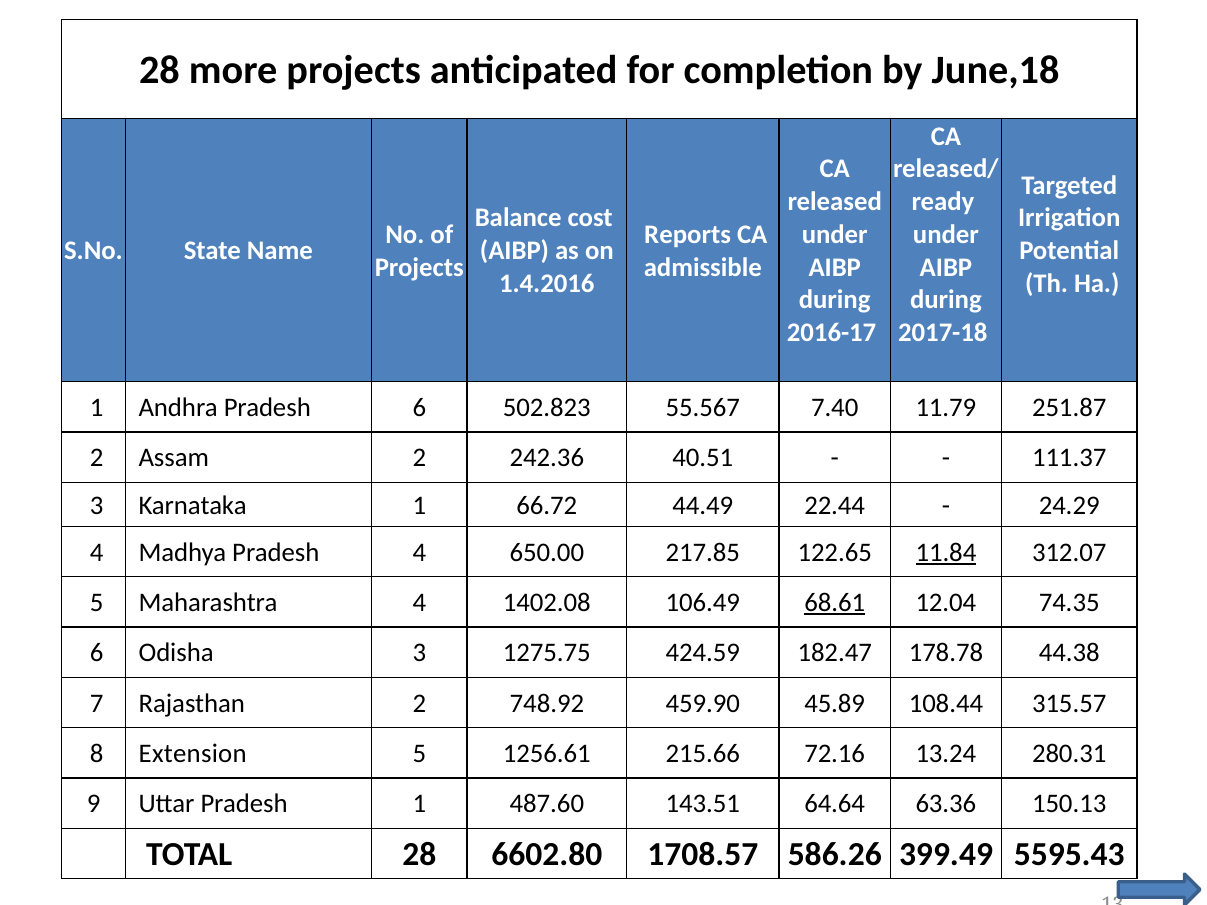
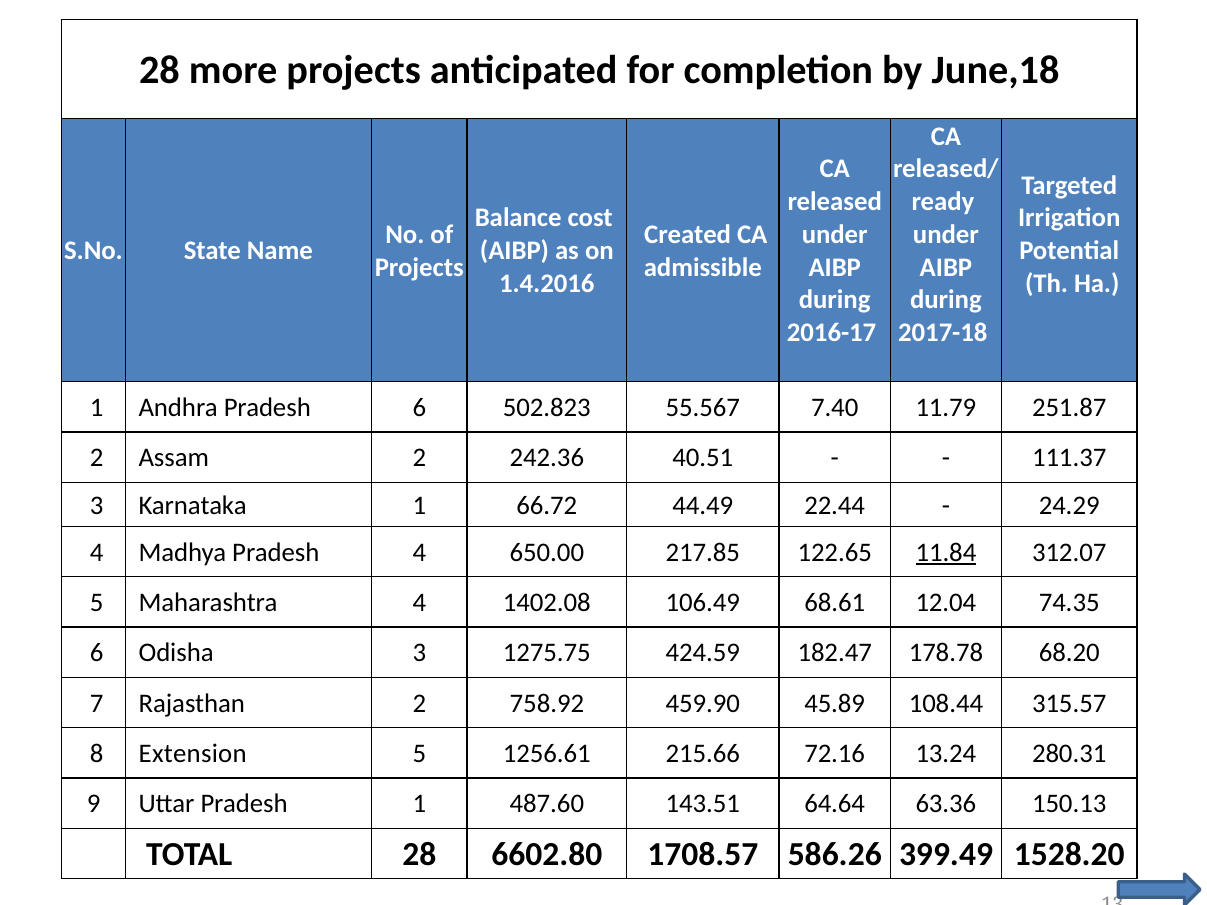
Reports: Reports -> Created
68.61 underline: present -> none
44.38: 44.38 -> 68.20
748.92: 748.92 -> 758.92
5595.43: 5595.43 -> 1528.20
